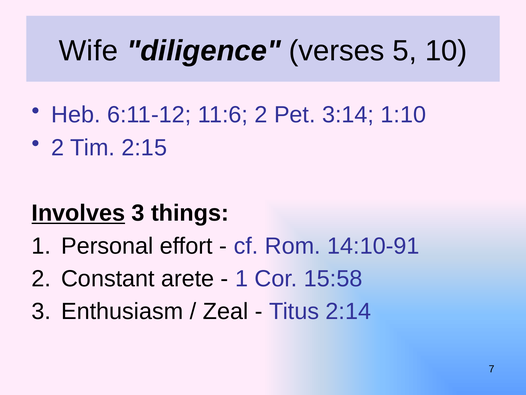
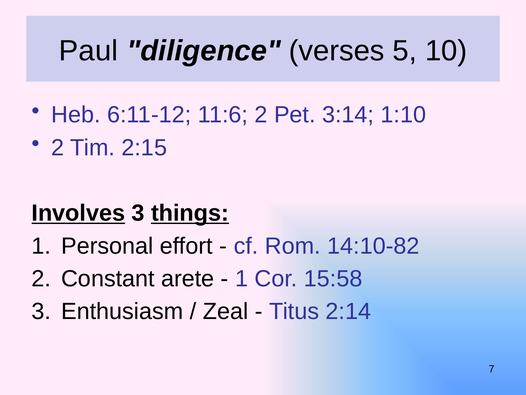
Wife: Wife -> Paul
things underline: none -> present
14:10-91: 14:10-91 -> 14:10-82
